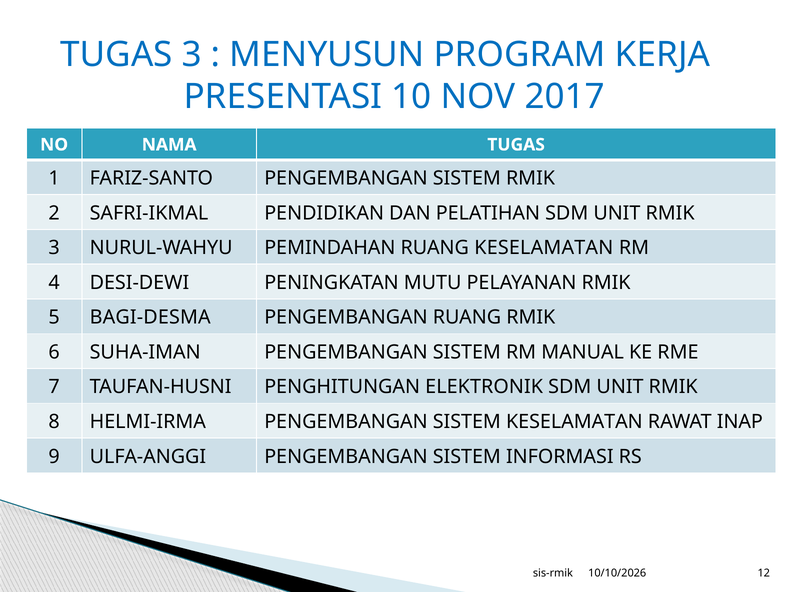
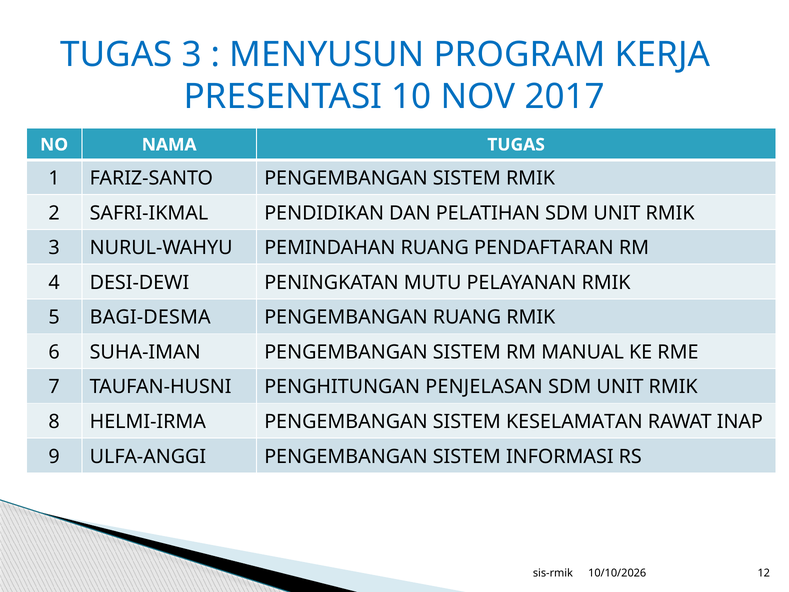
RUANG KESELAMATAN: KESELAMATAN -> PENDAFTARAN
ELEKTRONIK: ELEKTRONIK -> PENJELASAN
